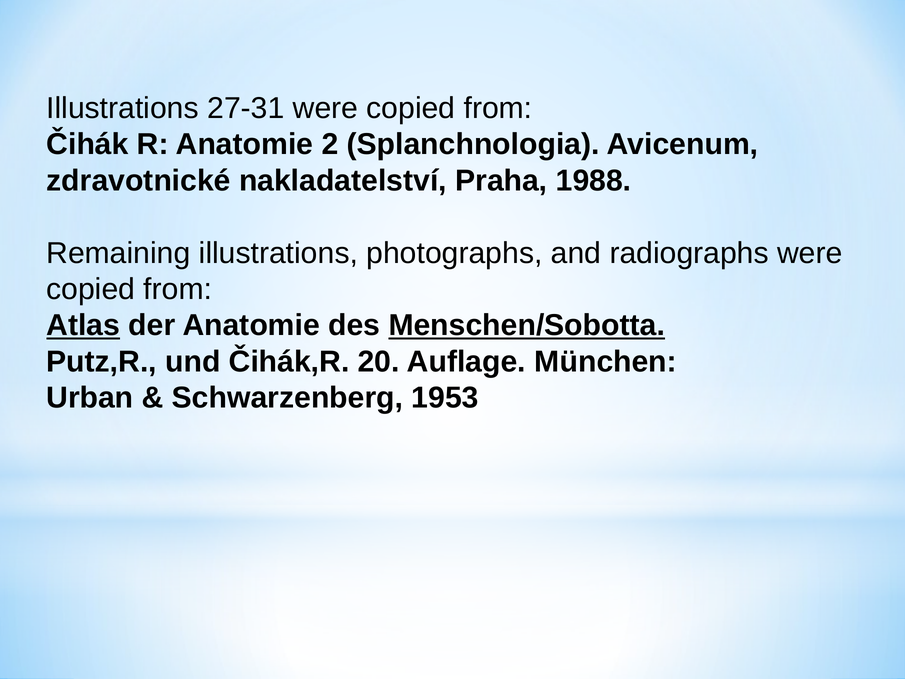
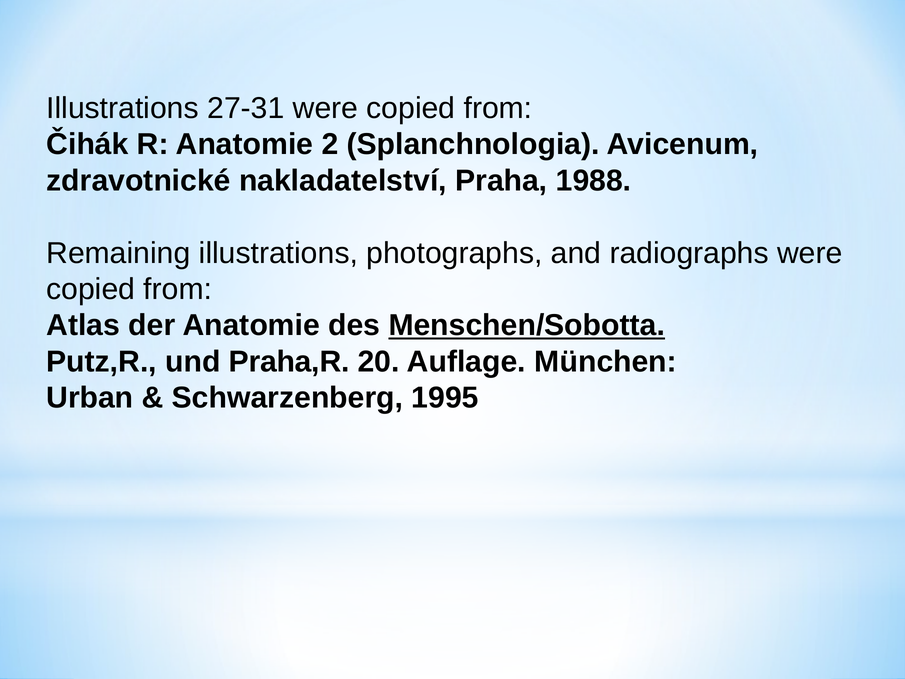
Atlas underline: present -> none
Čihák,R: Čihák,R -> Praha,R
1953: 1953 -> 1995
